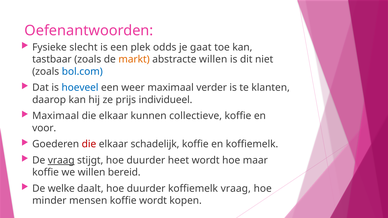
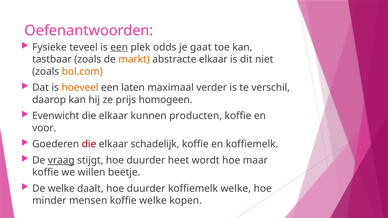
slecht: slecht -> teveel
een at (119, 47) underline: none -> present
abstracte willen: willen -> elkaar
bol.com colour: blue -> orange
hoeveel colour: blue -> orange
weer: weer -> laten
klanten: klanten -> verschil
individueel: individueel -> homogeen
Maximaal at (56, 116): Maximaal -> Evenwicht
collectieve: collectieve -> producten
bereid: bereid -> beetje
koffiemelk vraag: vraag -> welke
koffie wordt: wordt -> welke
